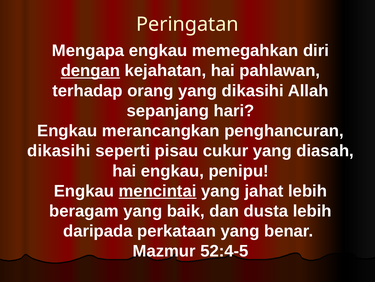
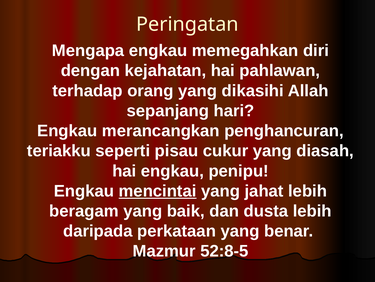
dengan underline: present -> none
dikasihi at (59, 151): dikasihi -> teriakku
52:4-5: 52:4-5 -> 52:8-5
